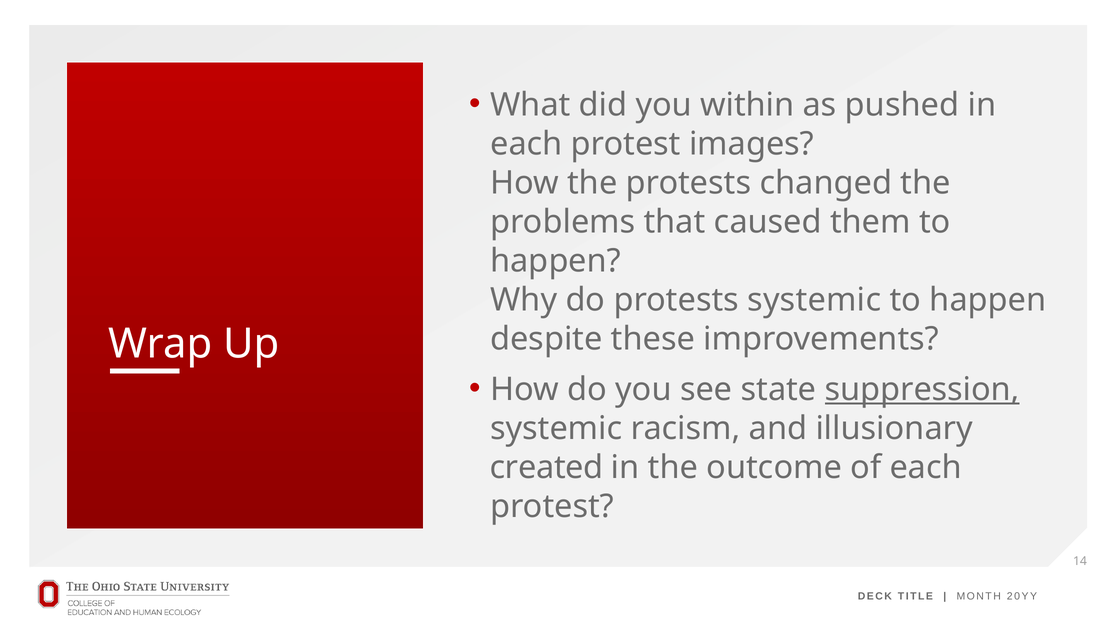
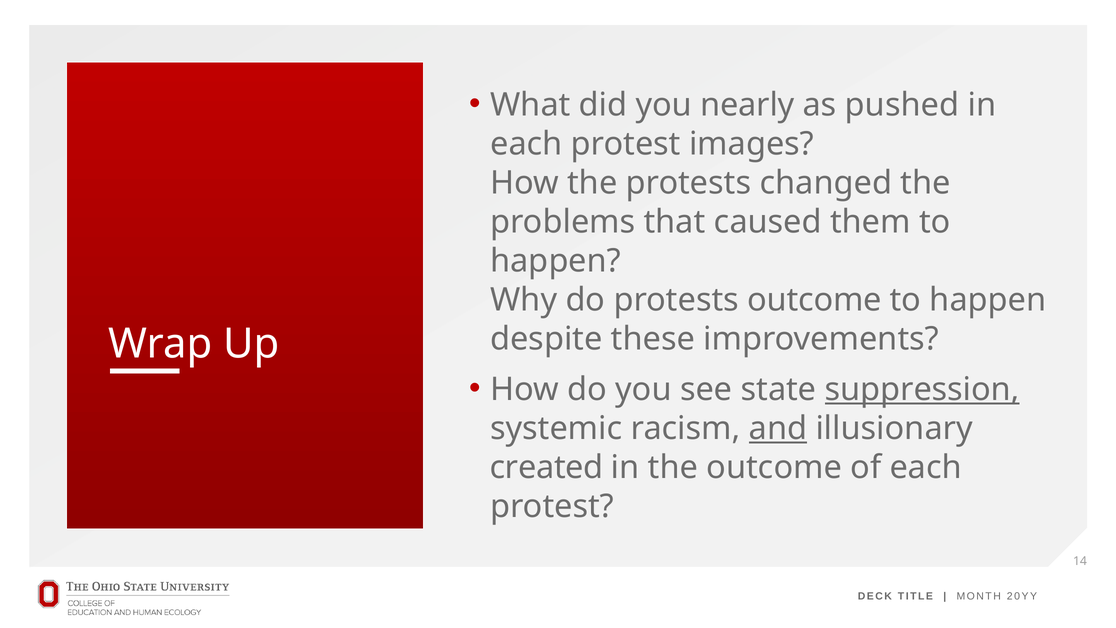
within: within -> nearly
protests systemic: systemic -> outcome
and underline: none -> present
